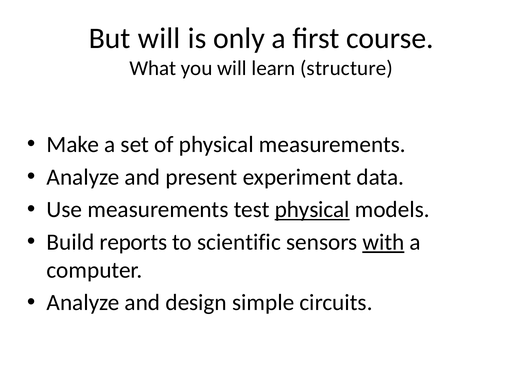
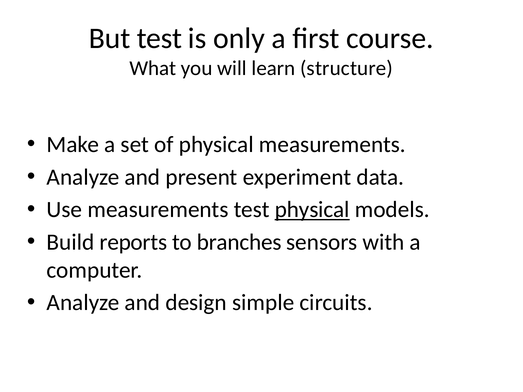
But will: will -> test
scientific: scientific -> branches
with underline: present -> none
